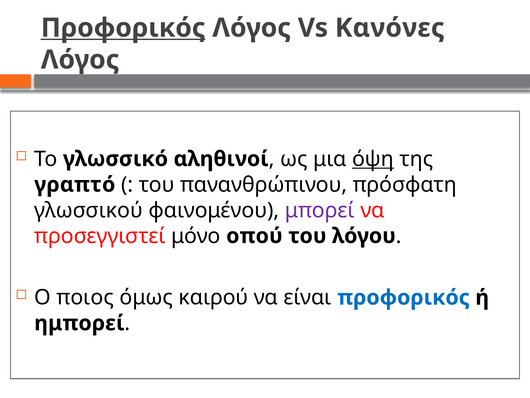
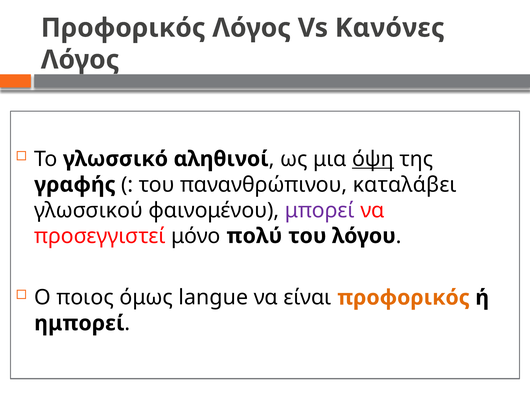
Προφορικός at (123, 28) underline: present -> none
γραπτό: γραπτό -> γραφής
πρόσφατη: πρόσφατη -> καταλάβει
οπού: οπού -> πολύ
καιρού: καιρού -> langue
προφορικός at (403, 297) colour: blue -> orange
